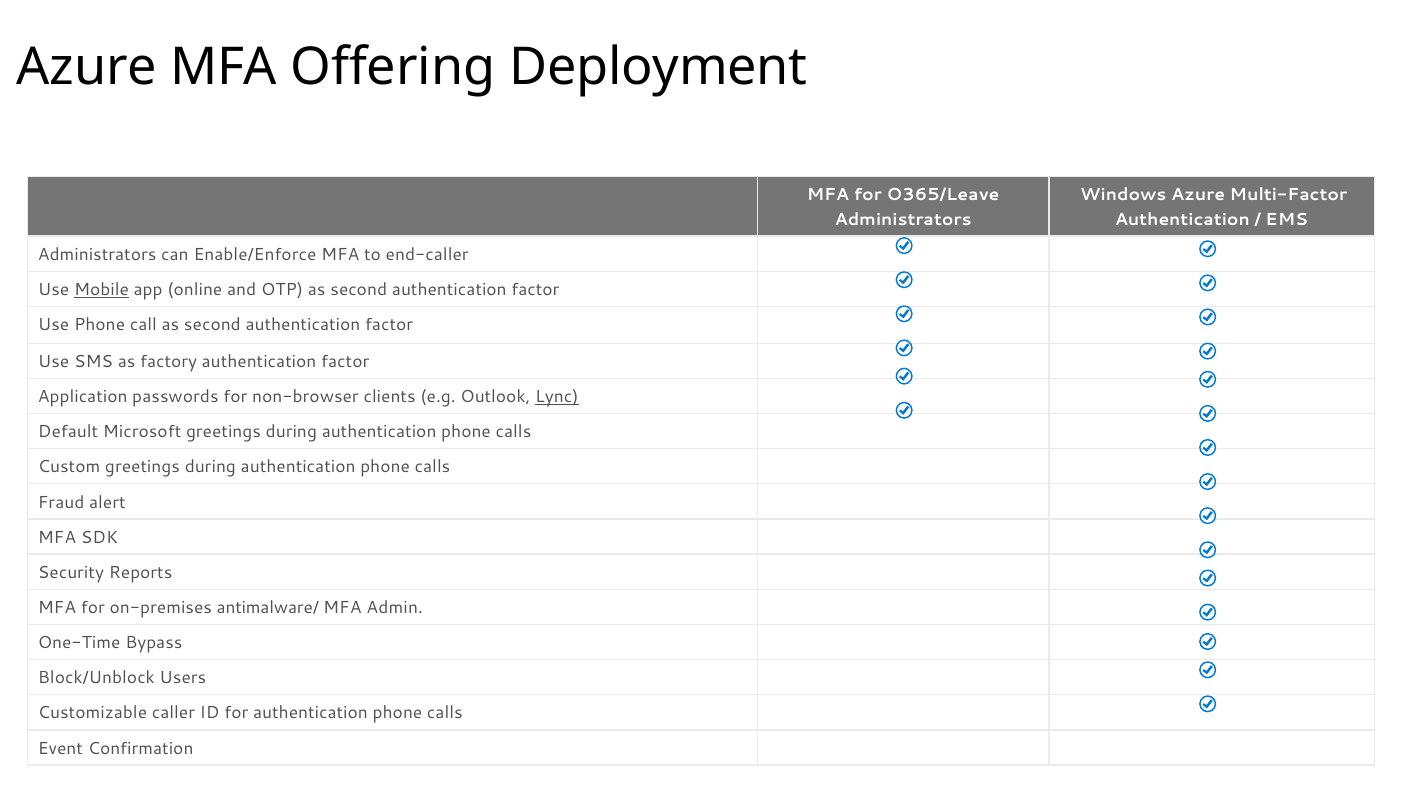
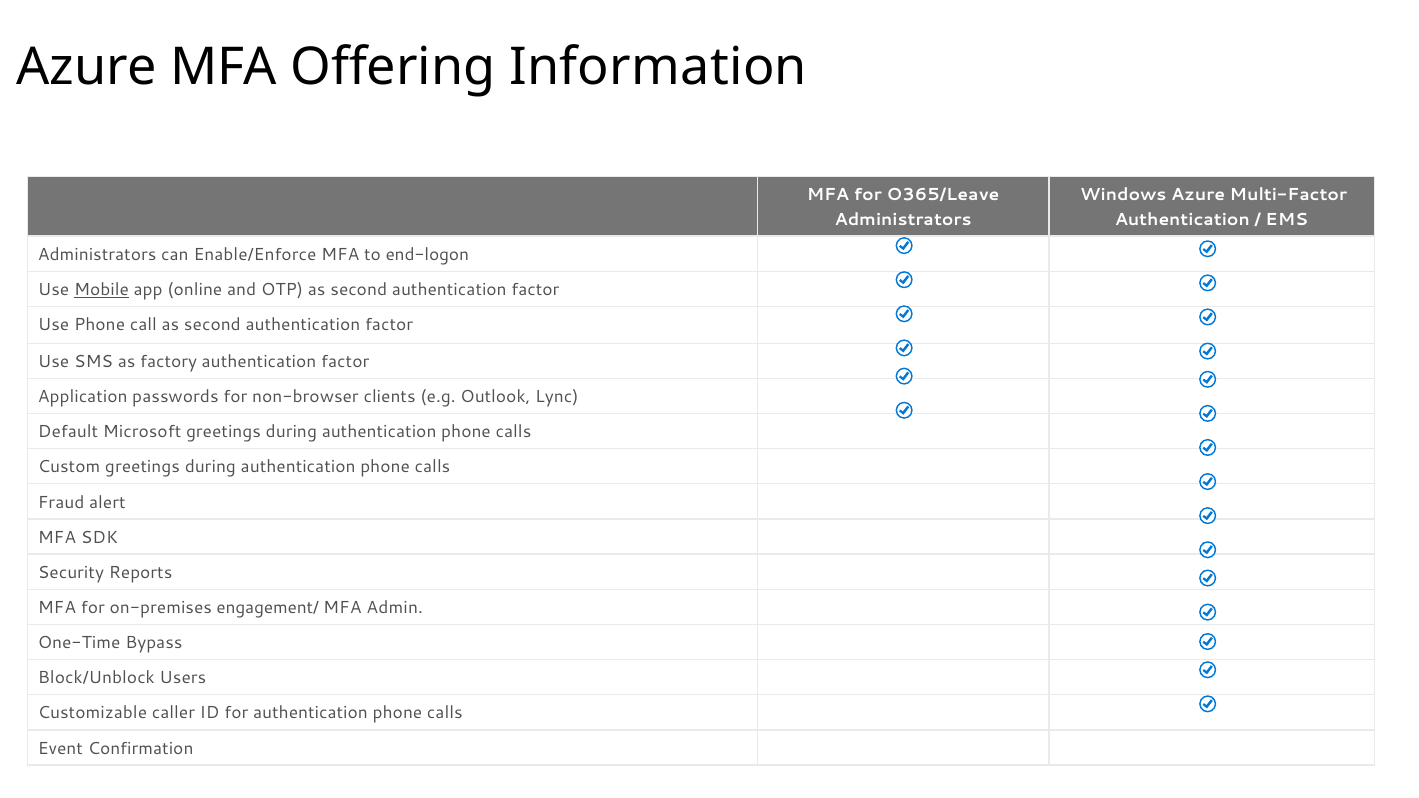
Deployment: Deployment -> Information
end-caller: end-caller -> end-logon
Lync underline: present -> none
antimalware/: antimalware/ -> engagement/
